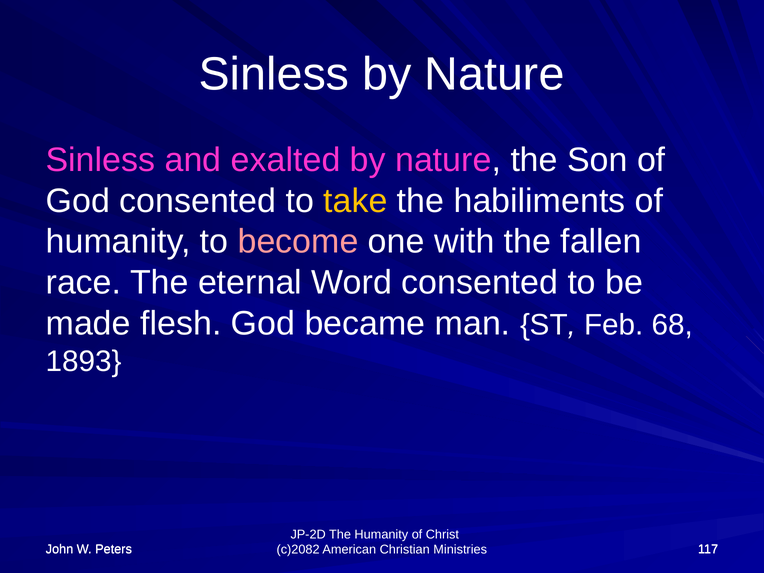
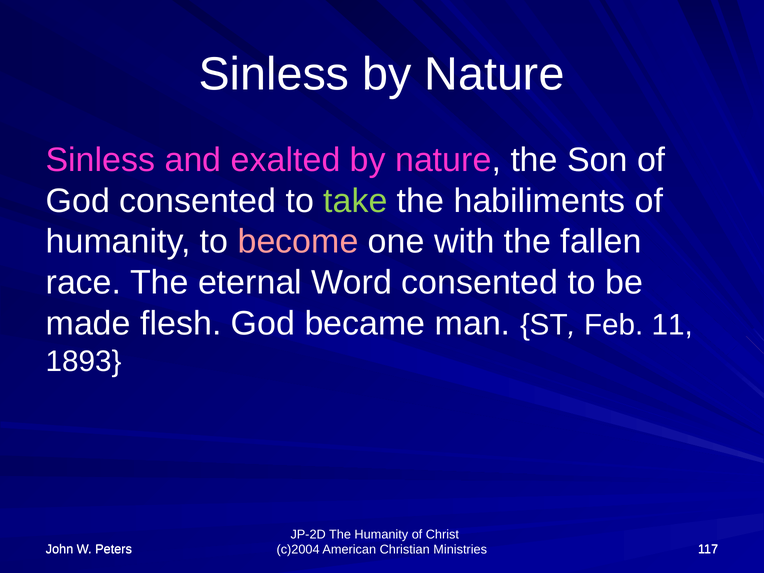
take colour: yellow -> light green
68: 68 -> 11
c)2082: c)2082 -> c)2004
